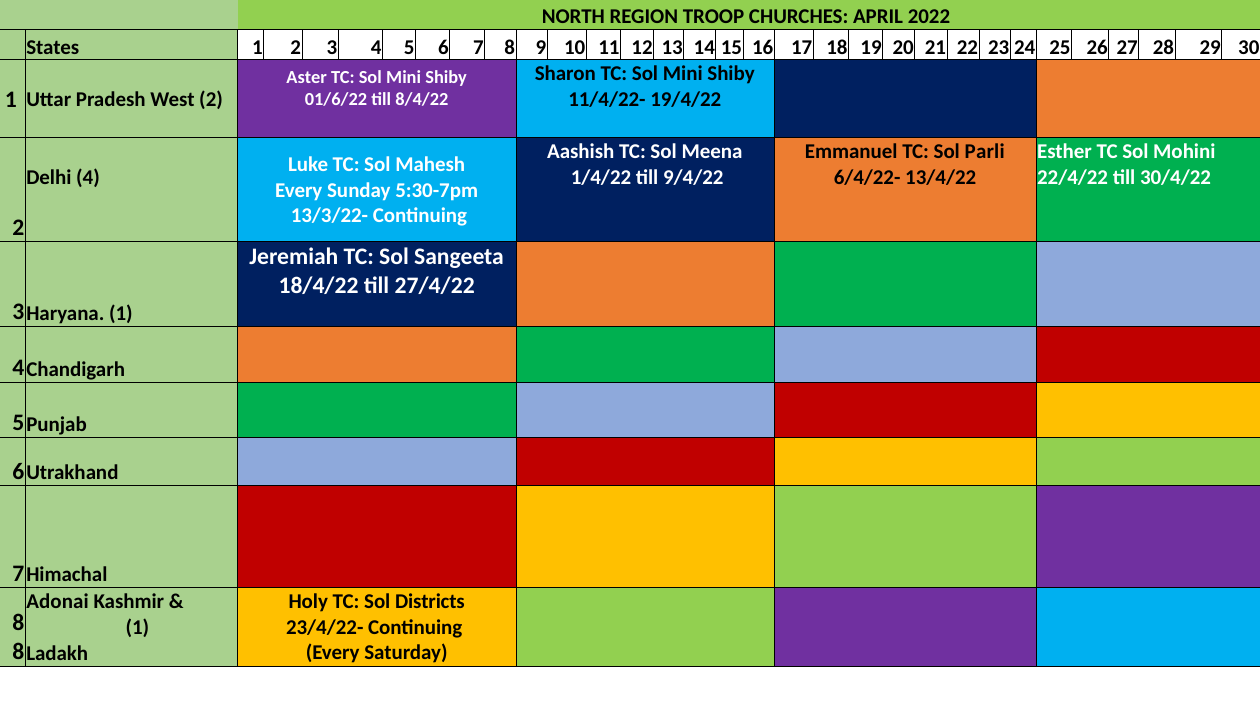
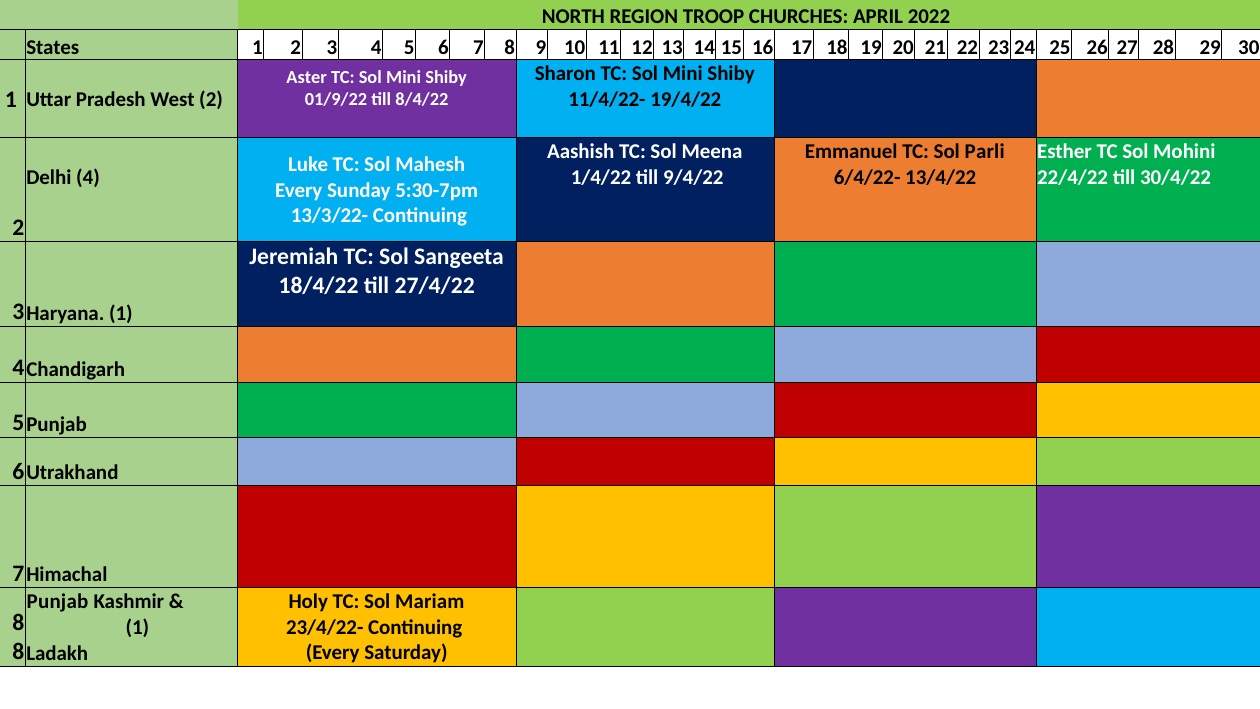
01/6/22: 01/6/22 -> 01/9/22
Districts: Districts -> Mariam
Adonai: Adonai -> Punjab
